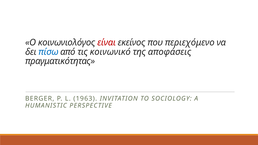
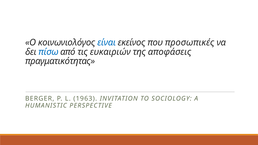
είναι colour: red -> blue
περιεχόμενο: περιεχόμενο -> προσωπικές
κοινωνικό: κοινωνικό -> ευκαιριών
